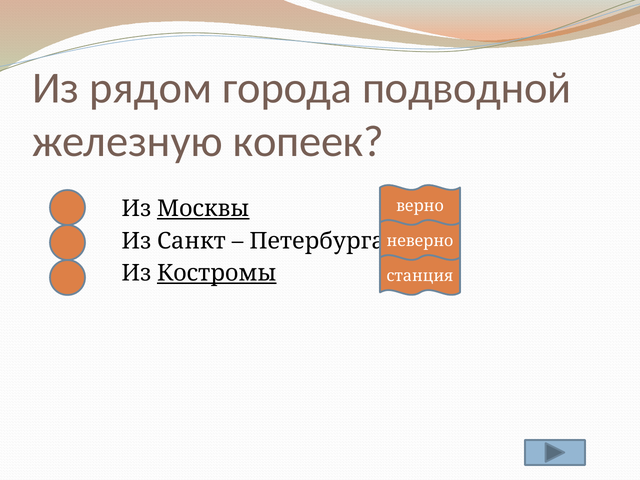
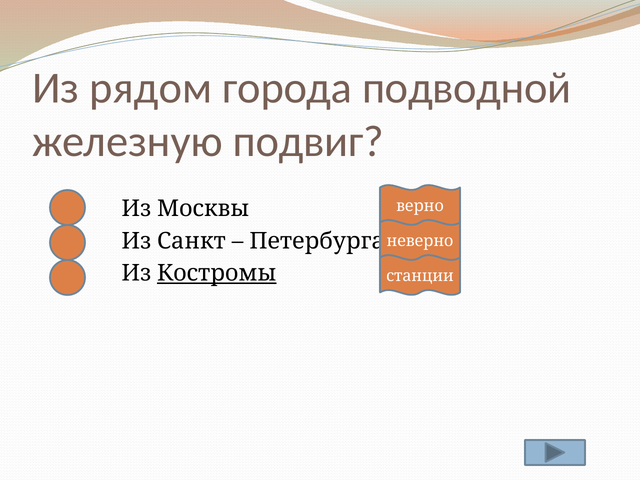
копеек: копеек -> подвиг
Москвы underline: present -> none
станция: станция -> станции
